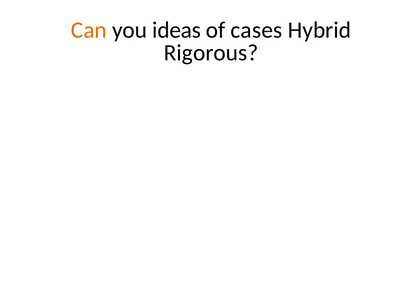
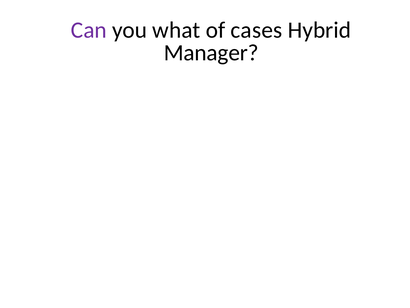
Can colour: orange -> purple
ideas: ideas -> what
Rigorous: Rigorous -> Manager
